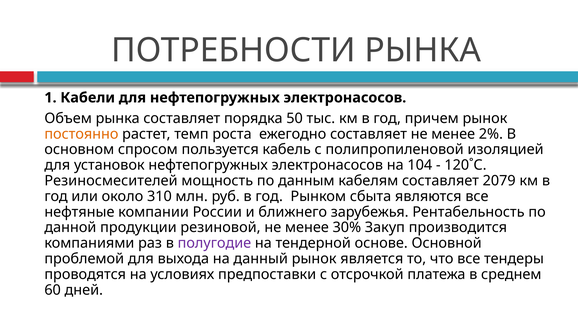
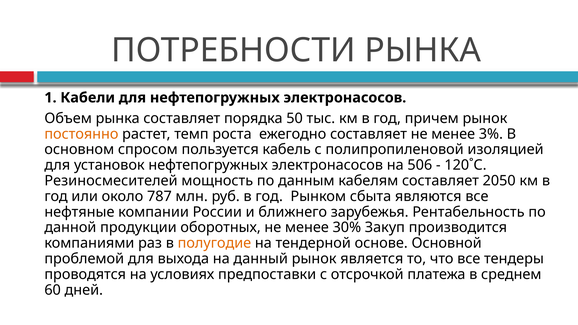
2%: 2% -> 3%
104: 104 -> 506
2079: 2079 -> 2050
310: 310 -> 787
резиновой: резиновой -> оборотных
полугодие colour: purple -> orange
